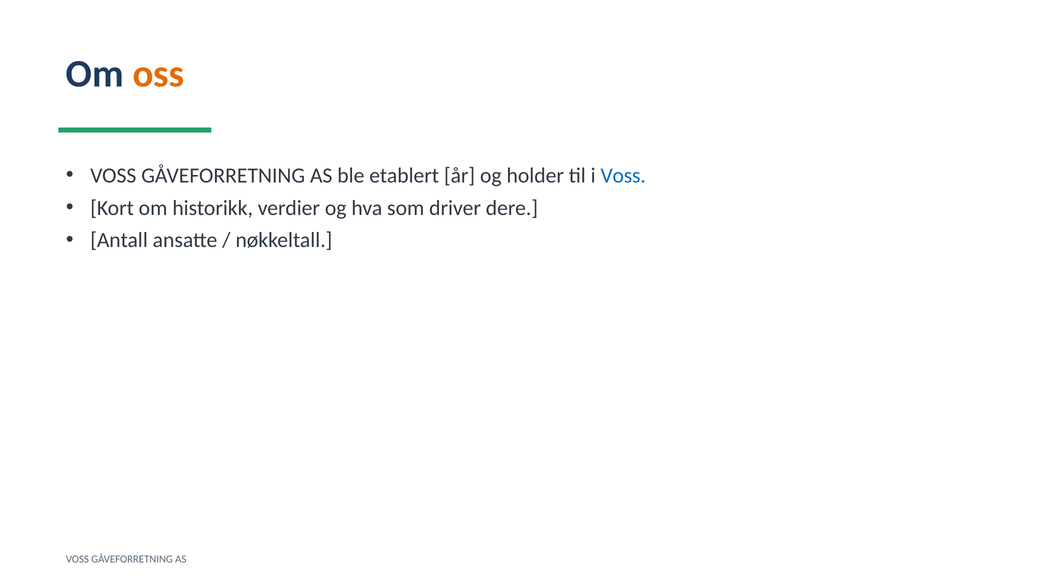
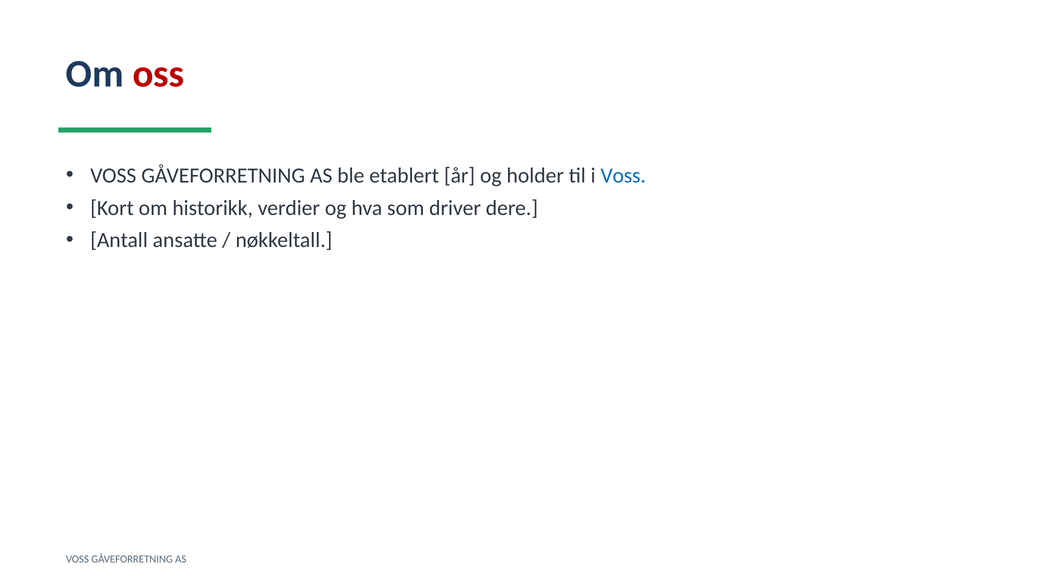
oss colour: orange -> red
